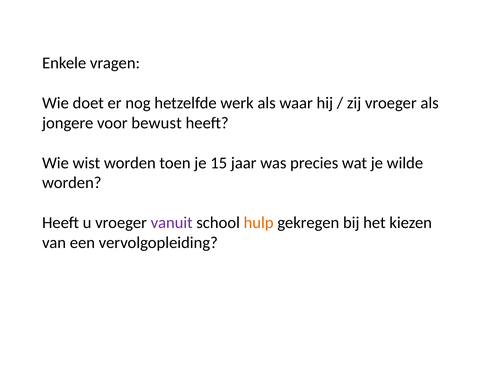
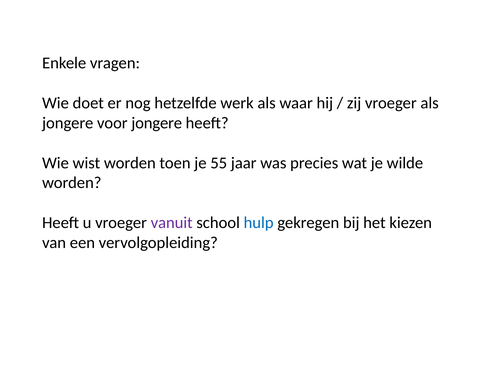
voor bewust: bewust -> jongere
15: 15 -> 55
hulp colour: orange -> blue
